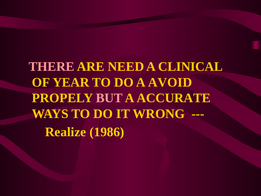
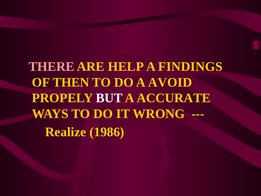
NEED: NEED -> HELP
CLINICAL: CLINICAL -> FINDINGS
YEAR: YEAR -> THEN
BUT colour: pink -> white
